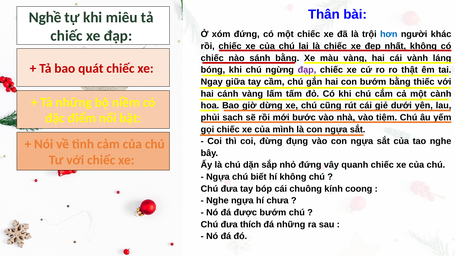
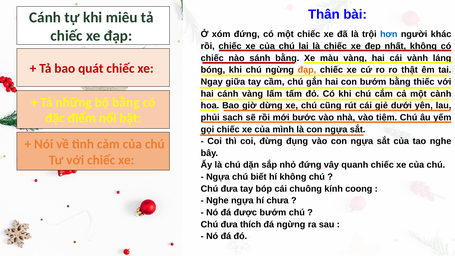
Nghề at (45, 17): Nghề -> Cánh
đạp at (307, 70) colour: purple -> orange
bộ niềm: niềm -> bằng
đá những: những -> ngừng
